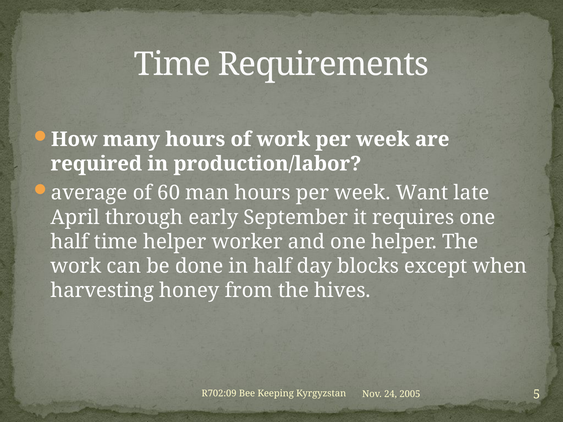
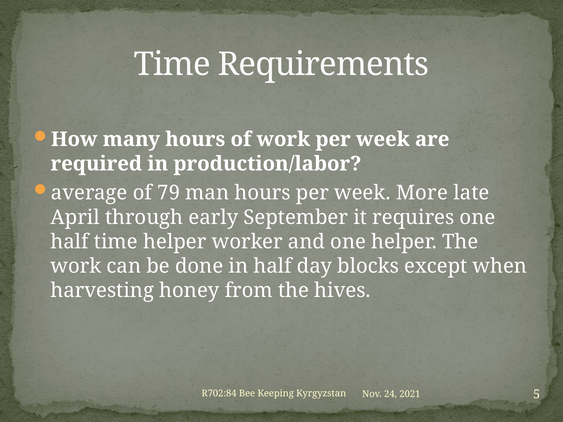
60: 60 -> 79
Want: Want -> More
R702:09: R702:09 -> R702:84
2005: 2005 -> 2021
